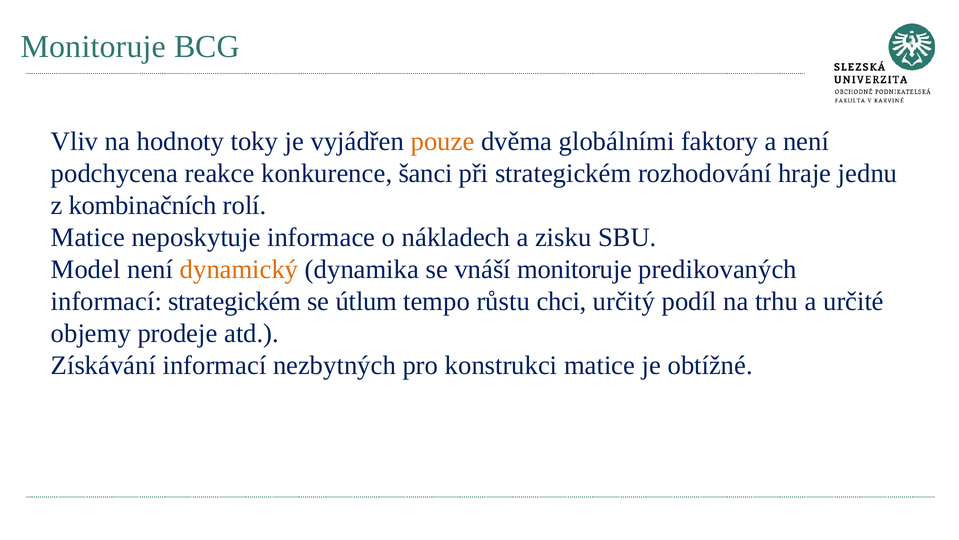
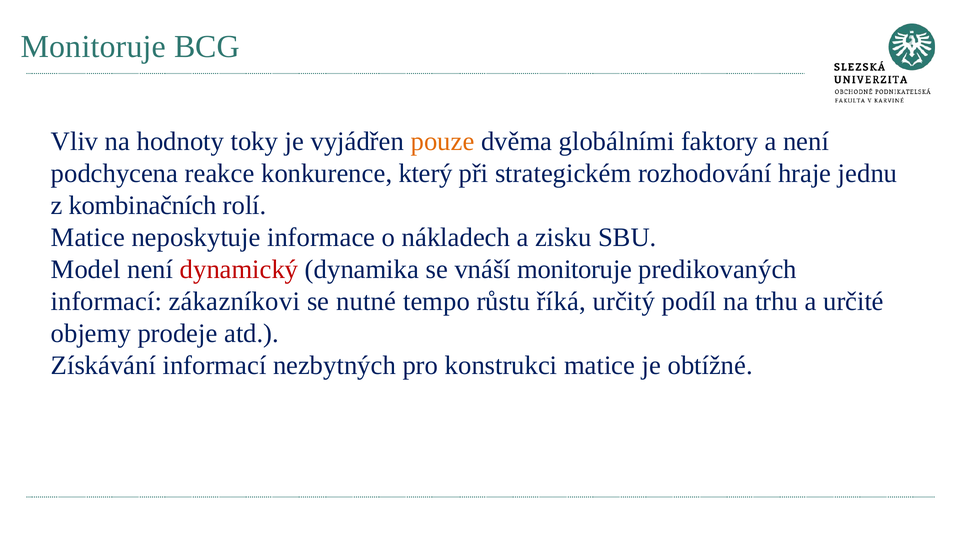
šanci: šanci -> který
dynamický colour: orange -> red
informací strategickém: strategickém -> zákazníkovi
útlum: útlum -> nutné
chci: chci -> říká
